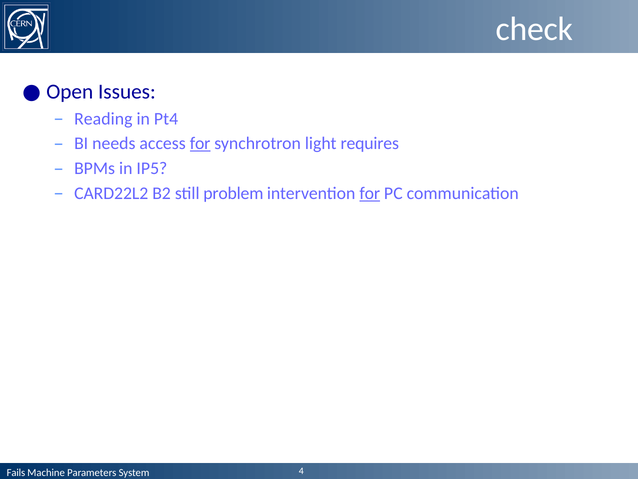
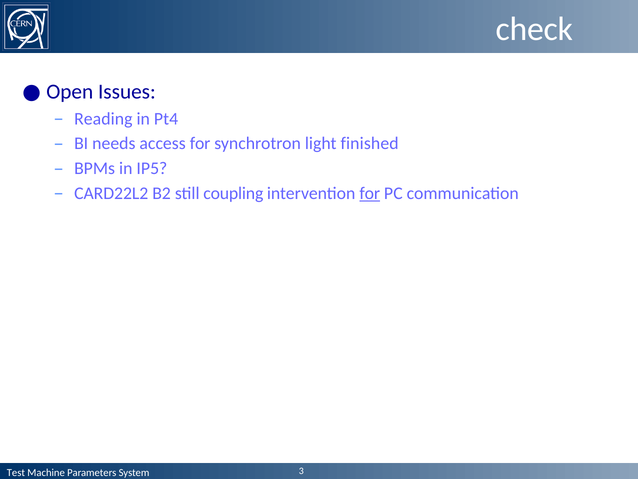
for at (200, 143) underline: present -> none
requires: requires -> finished
problem: problem -> coupling
Fails: Fails -> Test
4: 4 -> 3
